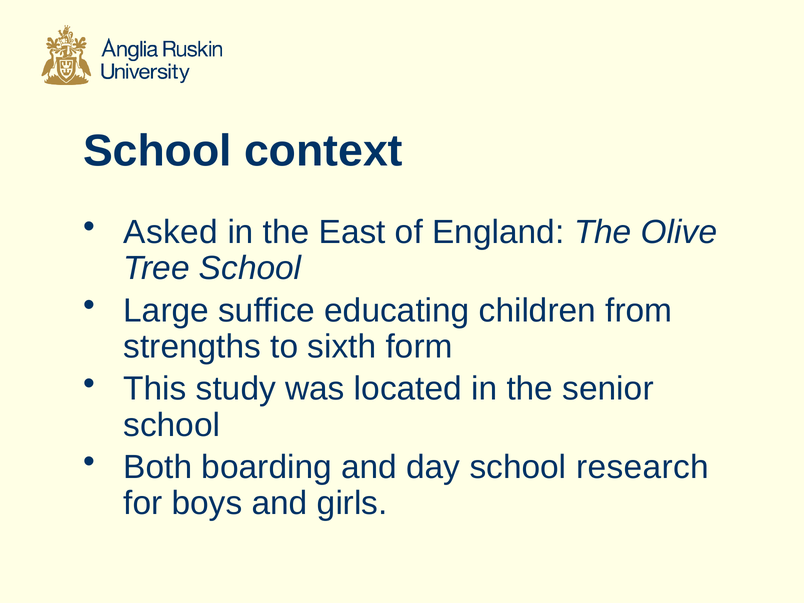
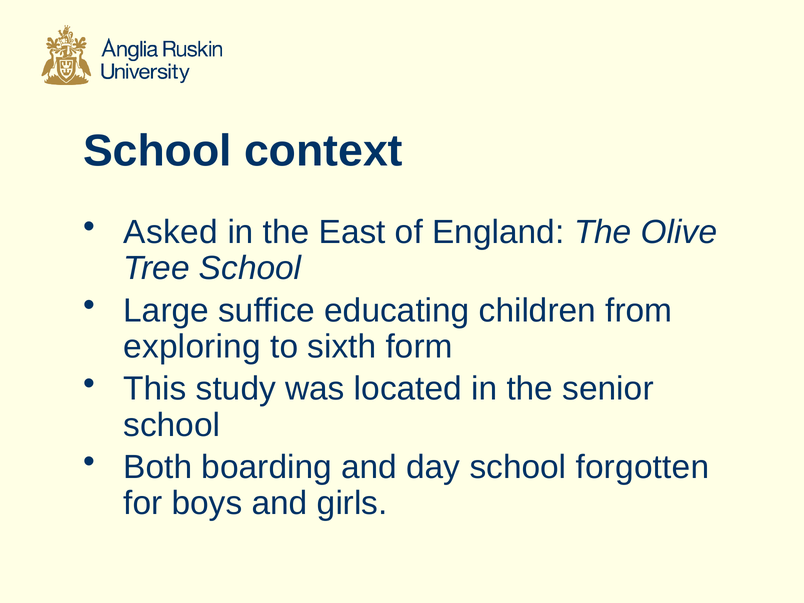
strengths: strengths -> exploring
research: research -> forgotten
